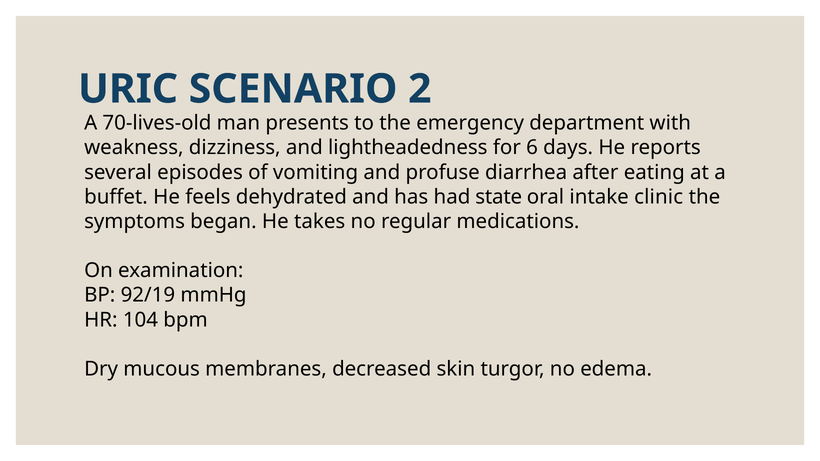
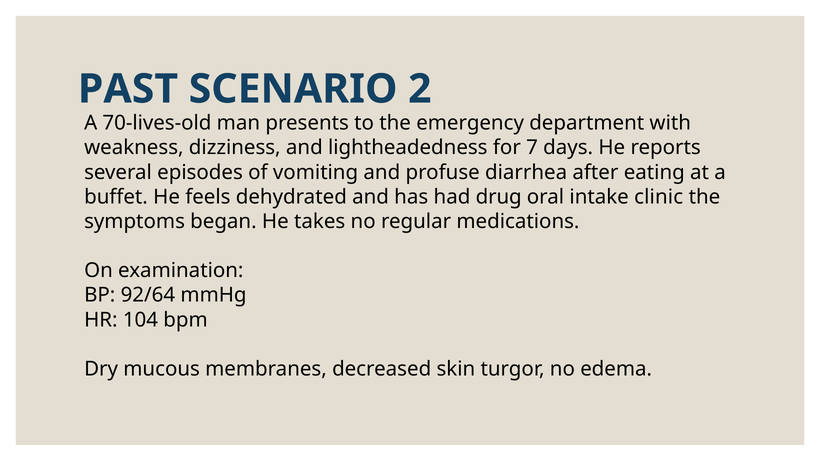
URIC: URIC -> PAST
6: 6 -> 7
state: state -> drug
92/19: 92/19 -> 92/64
